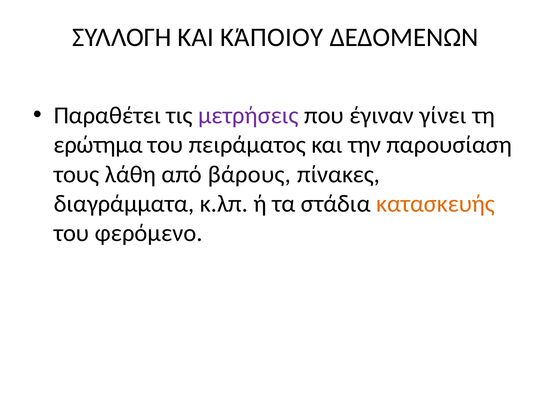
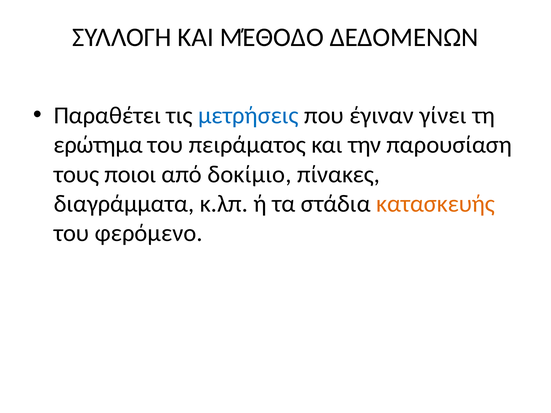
ΚΆΠΟΙΟΥ: ΚΆΠΟΙΟΥ -> ΜΈΘΟΔΟ
μετρήσεις colour: purple -> blue
λάθη: λάθη -> ποιοι
βάρους: βάρους -> δοκίμιο
